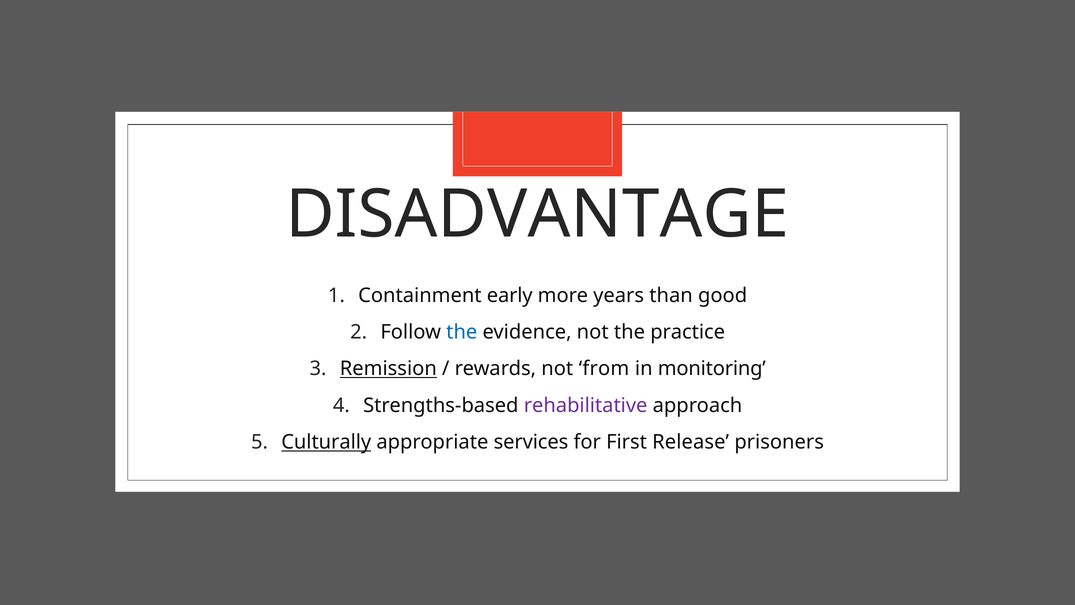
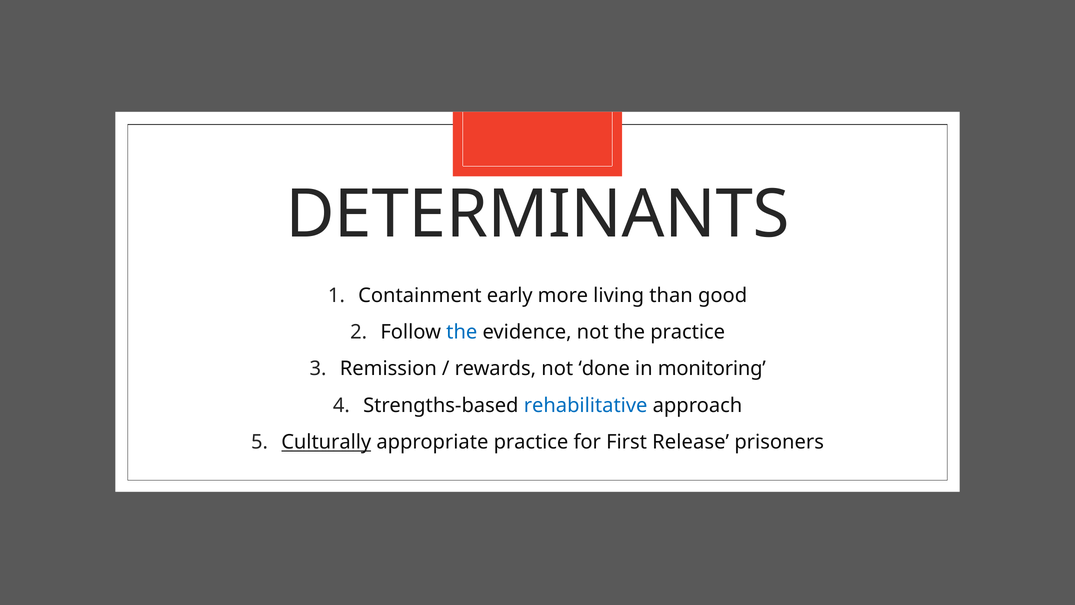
DISADVANTAGE: DISADVANTAGE -> DETERMINANTS
years: years -> living
Remission underline: present -> none
from: from -> done
rehabilitative colour: purple -> blue
appropriate services: services -> practice
